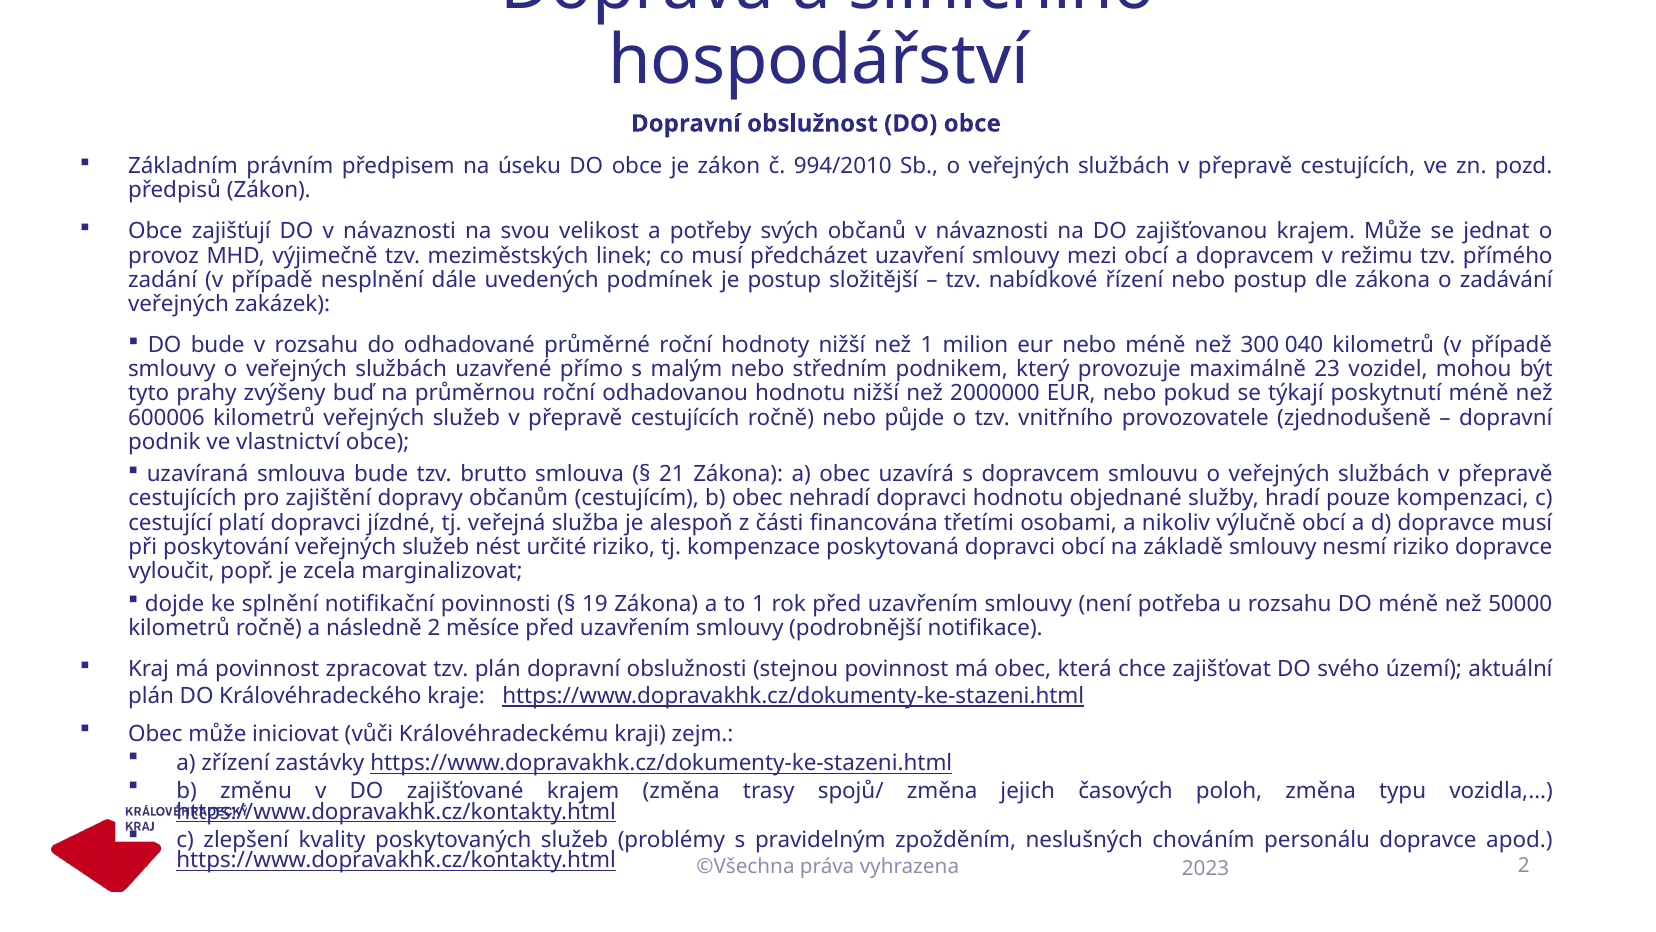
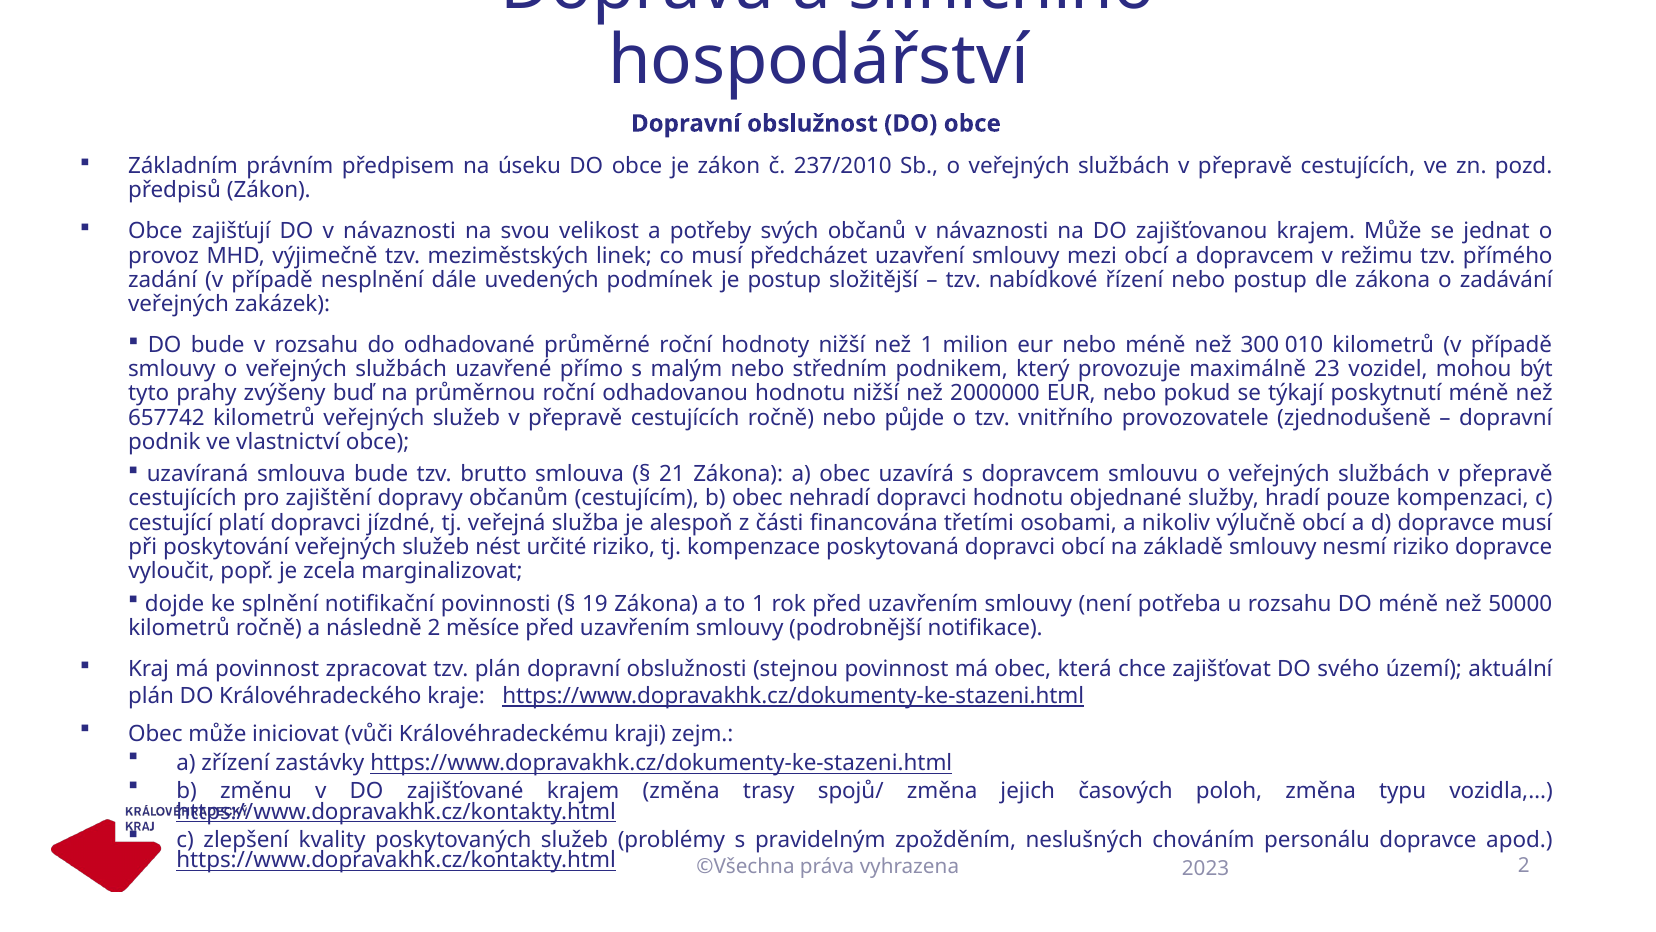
994/2010: 994/2010 -> 237/2010
040: 040 -> 010
600006: 600006 -> 657742
